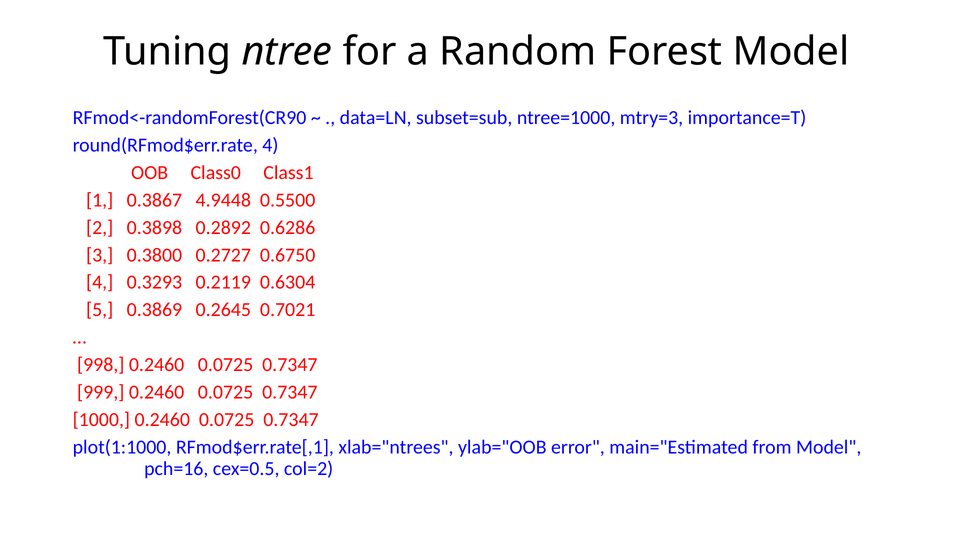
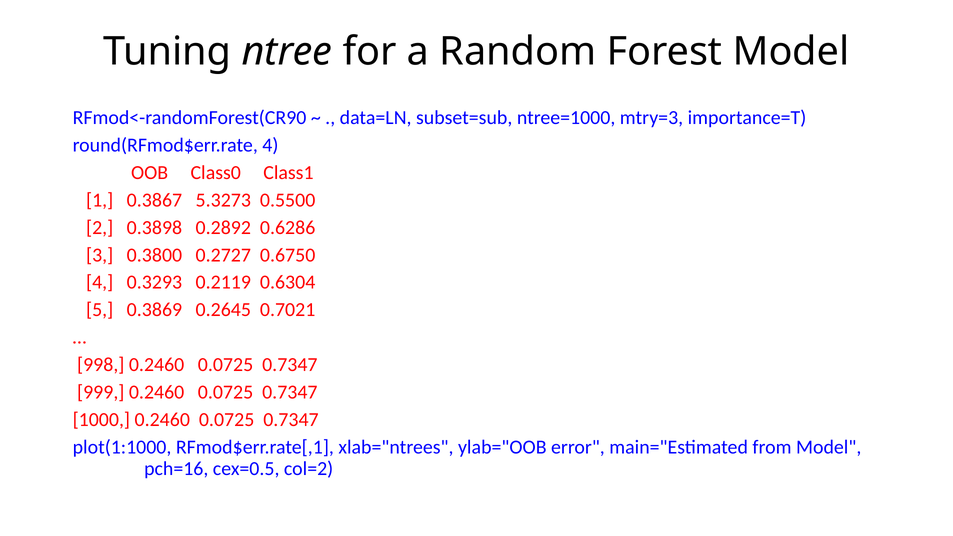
4.9448: 4.9448 -> 5.3273
